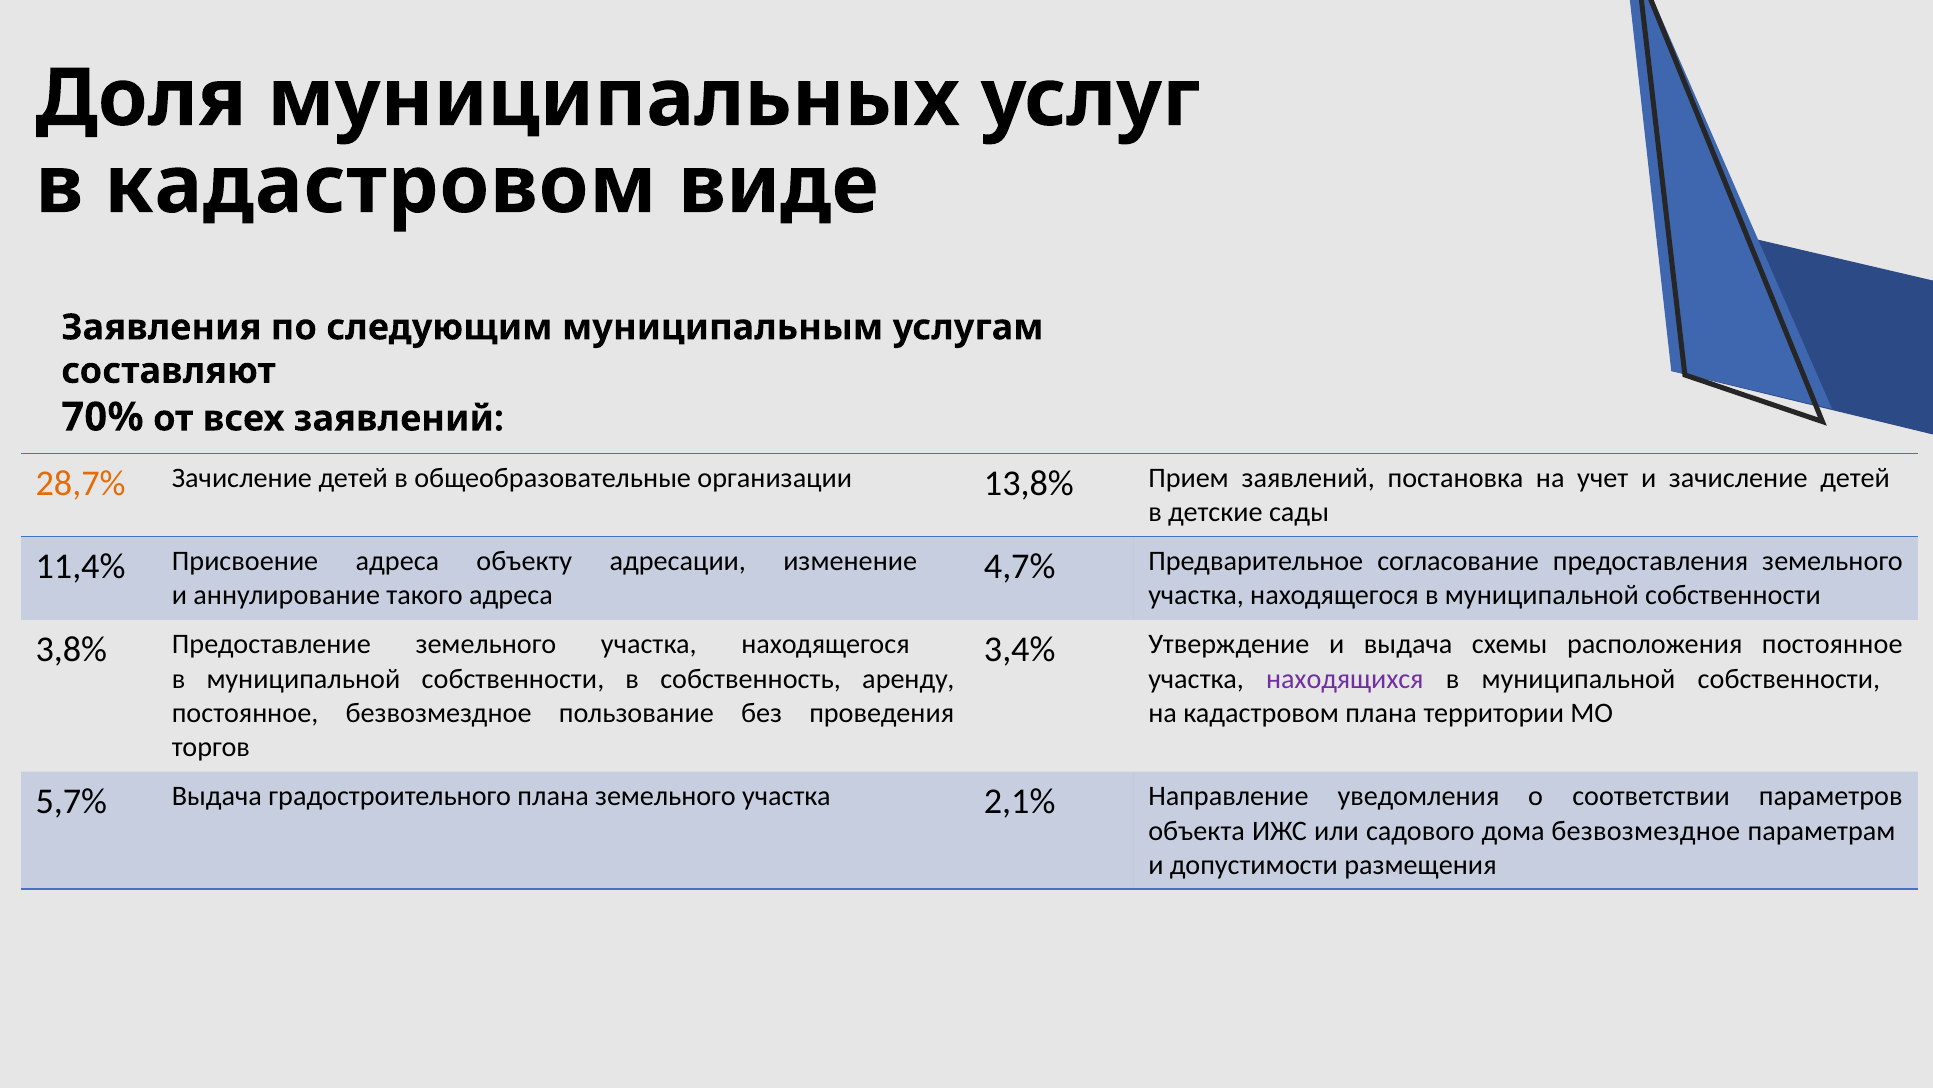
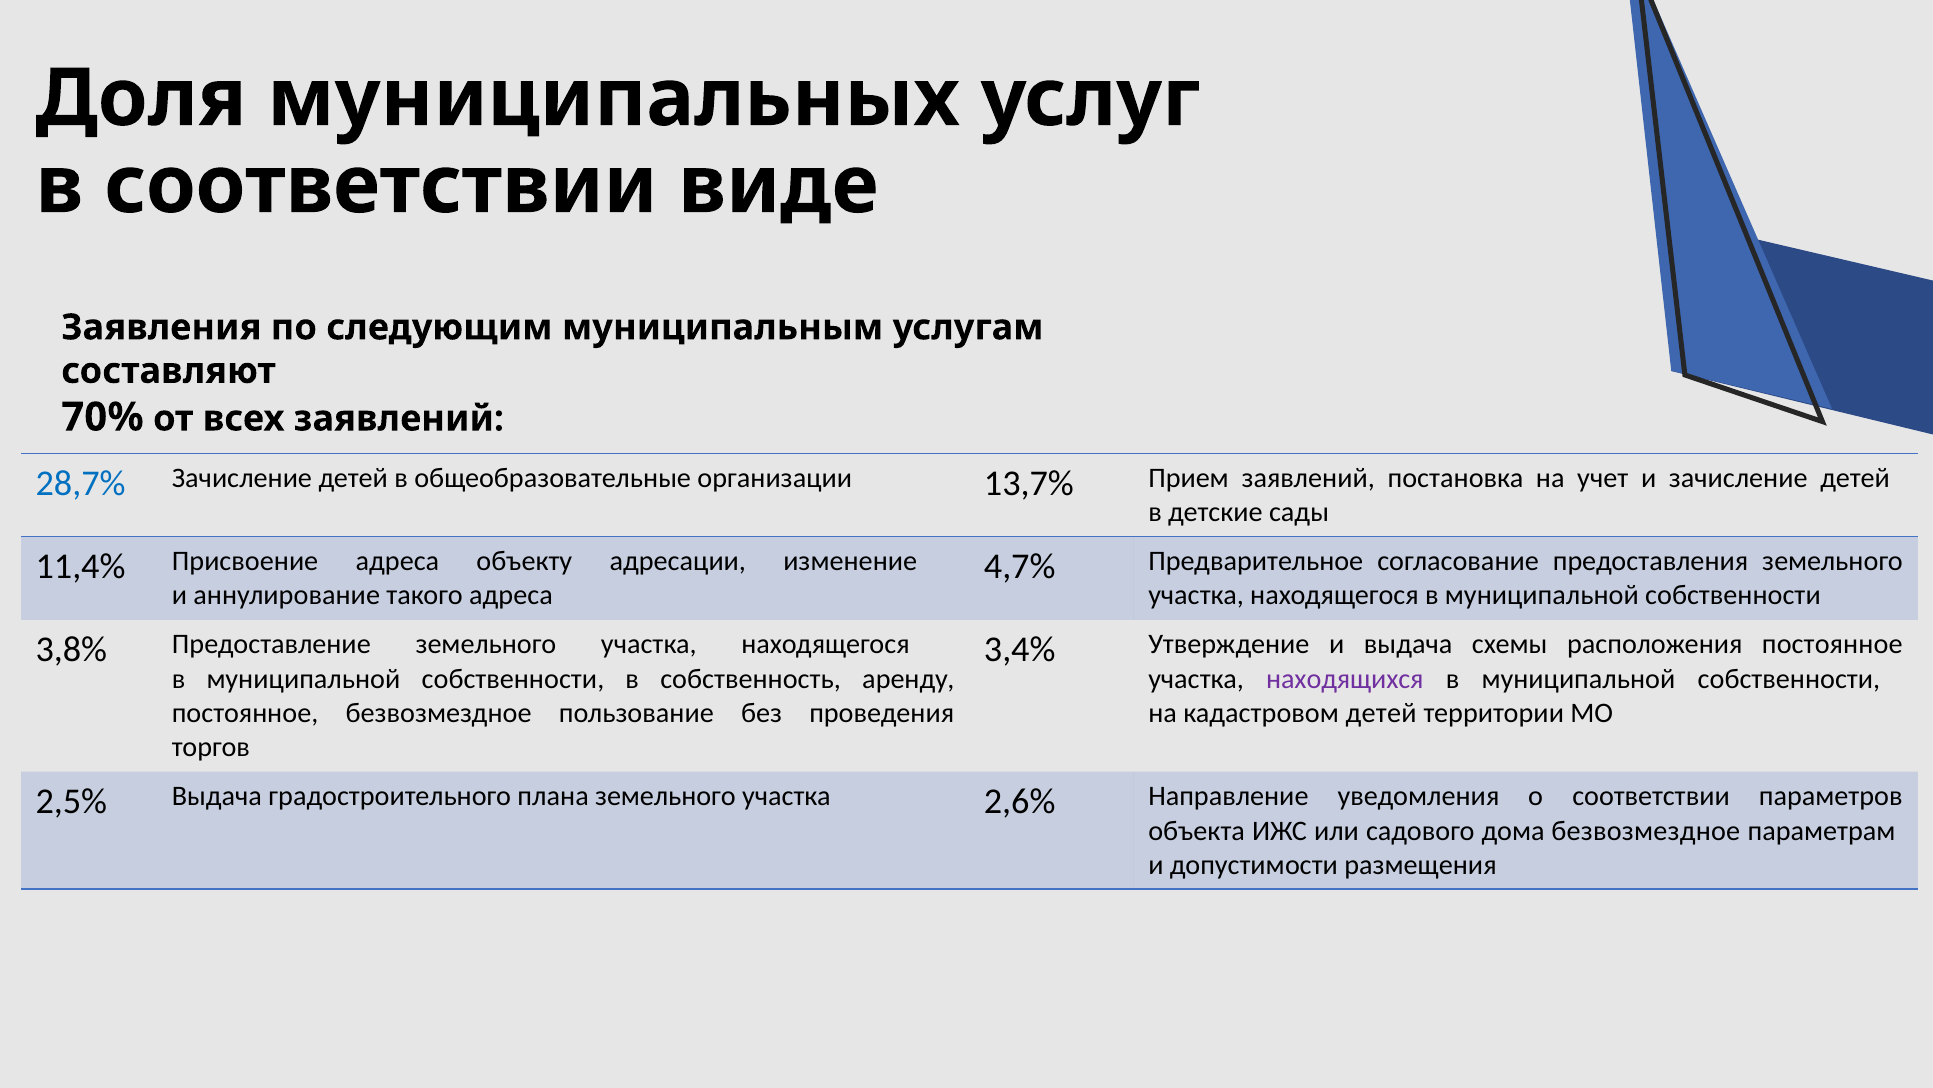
в кадастровом: кадастровом -> соответствии
28,7% colour: orange -> blue
13,8%: 13,8% -> 13,7%
кадастровом плана: плана -> детей
5,7%: 5,7% -> 2,5%
2,1%: 2,1% -> 2,6%
